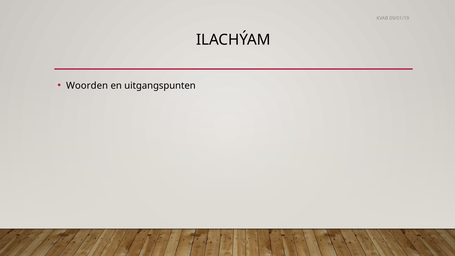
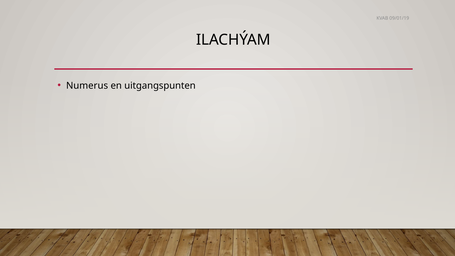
Woorden: Woorden -> Numerus
